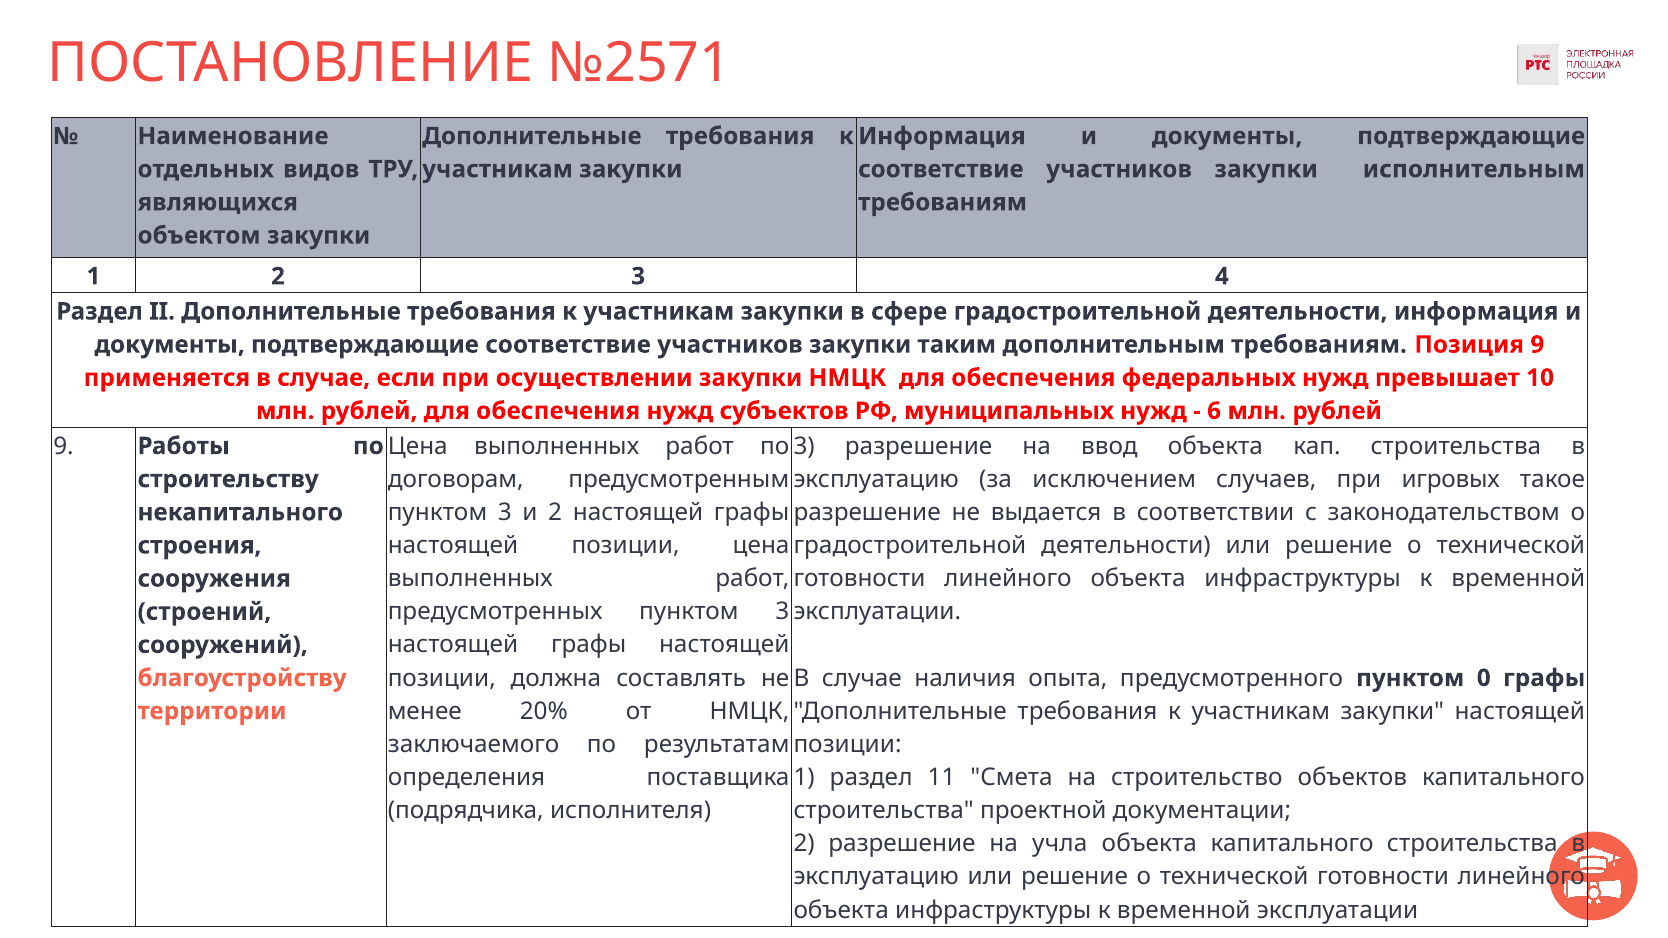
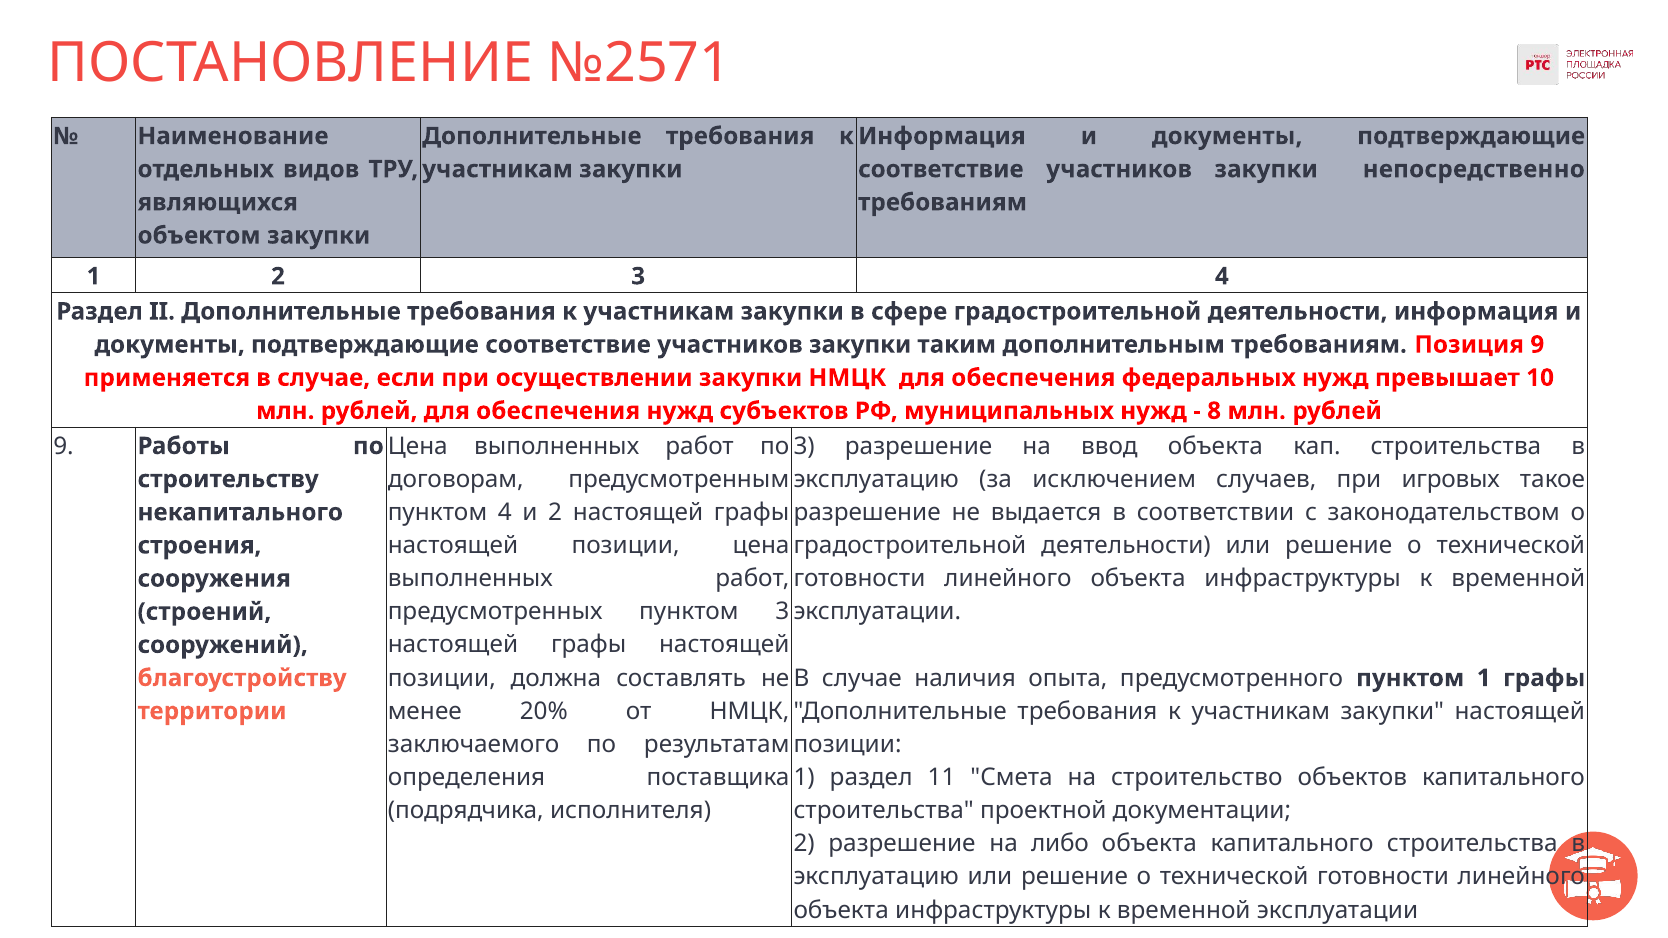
исполнительным: исполнительным -> непосредственно
6: 6 -> 8
3 at (505, 512): 3 -> 4
пунктом 0: 0 -> 1
учла: учла -> либо
